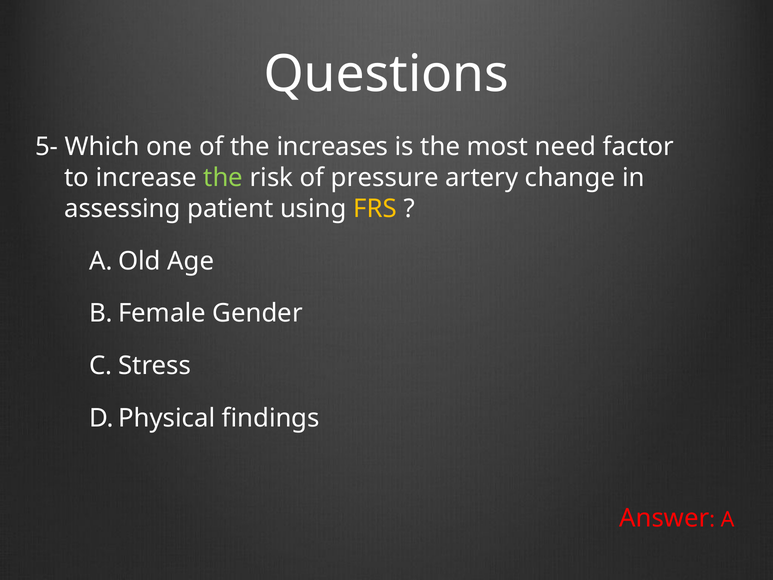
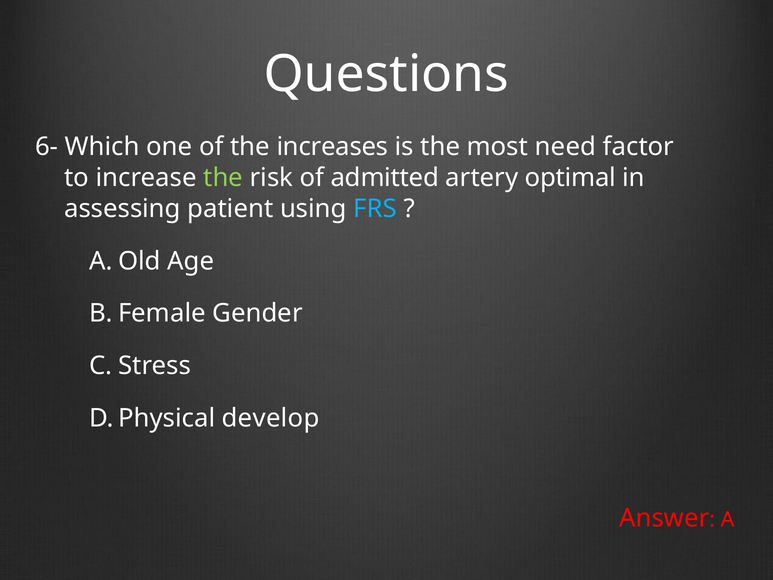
5-: 5- -> 6-
pressure: pressure -> admitted
change: change -> optimal
FRS colour: yellow -> light blue
findings: findings -> develop
